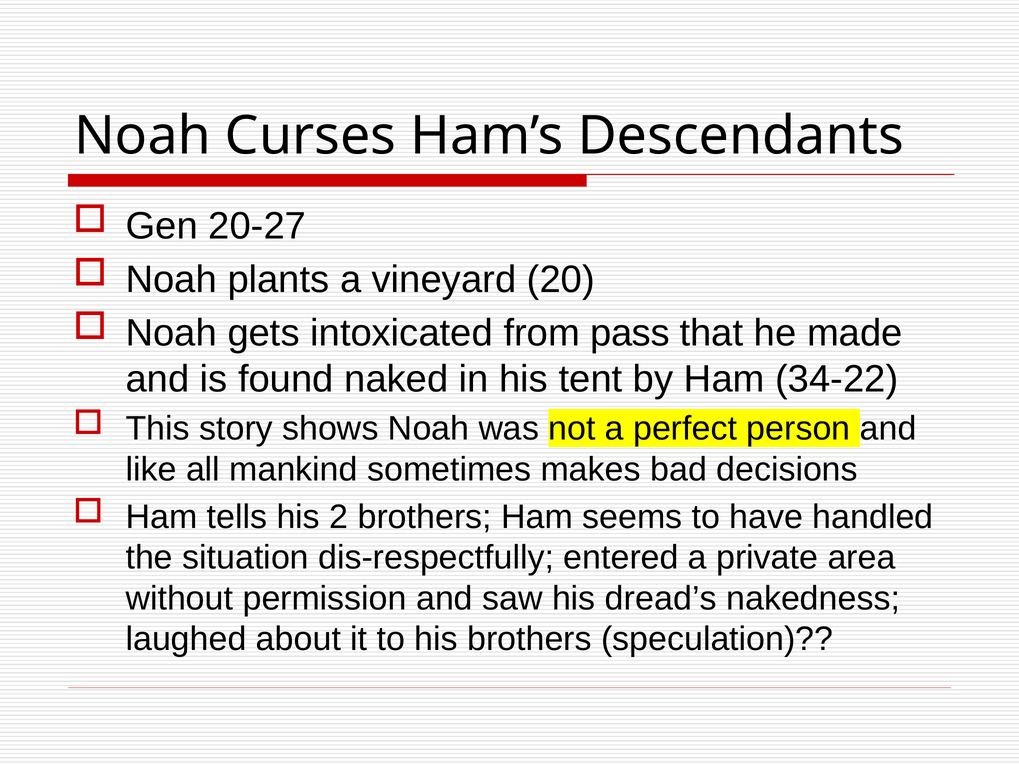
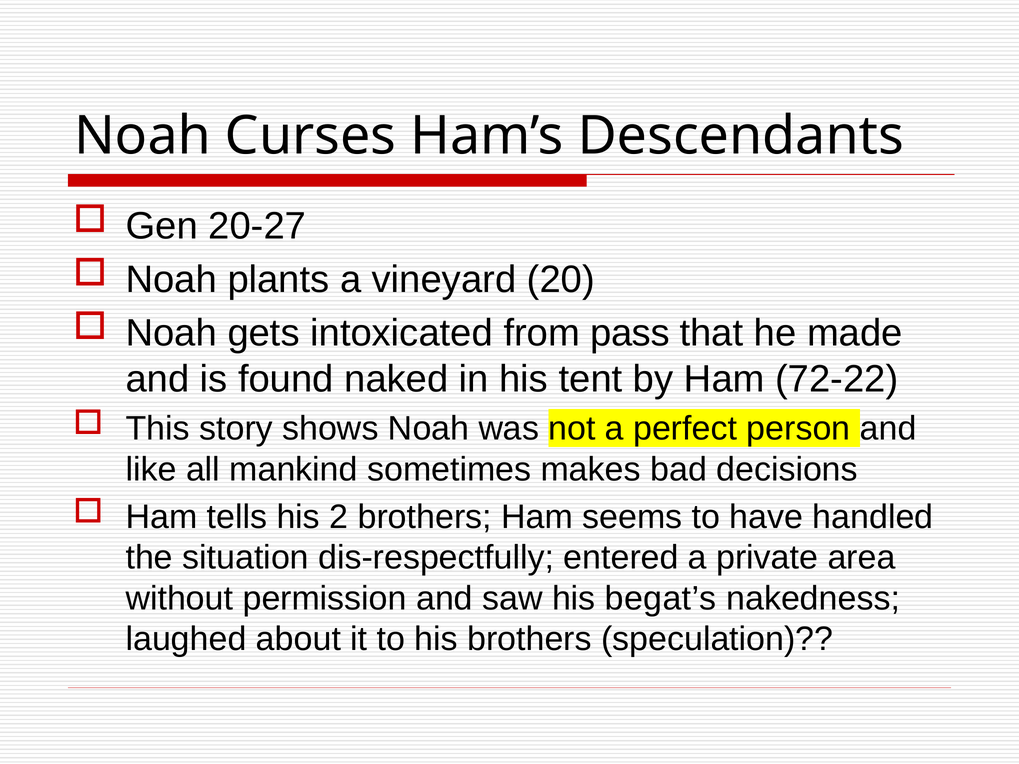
34-22: 34-22 -> 72-22
dread’s: dread’s -> begat’s
